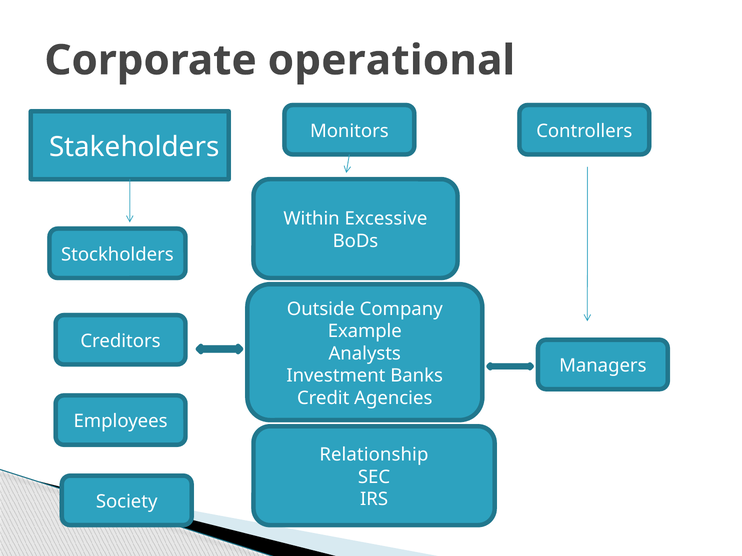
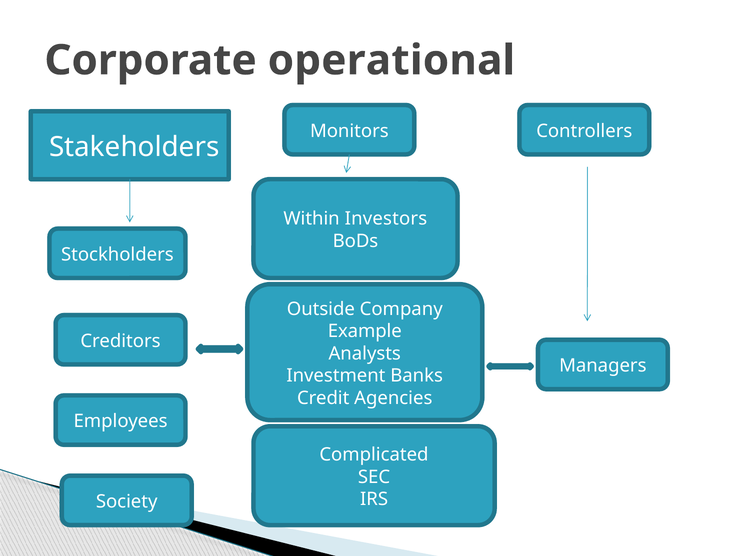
Excessive: Excessive -> Investors
Relationship: Relationship -> Complicated
